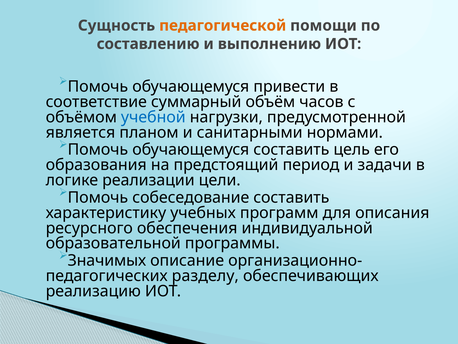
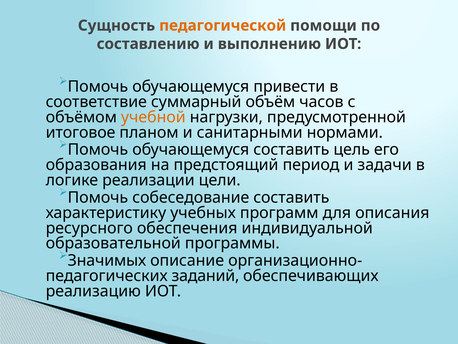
учебной colour: blue -> orange
является: является -> итоговое
разделу: разделу -> заданий
